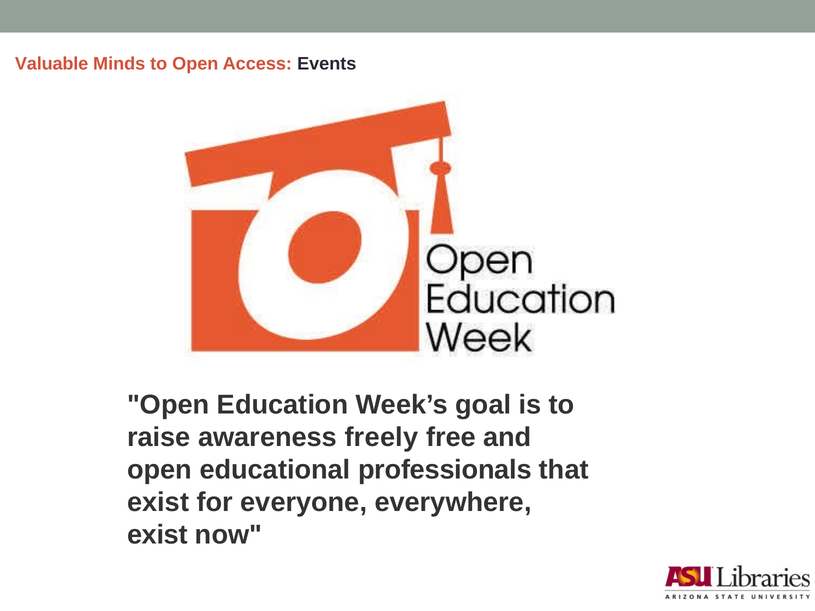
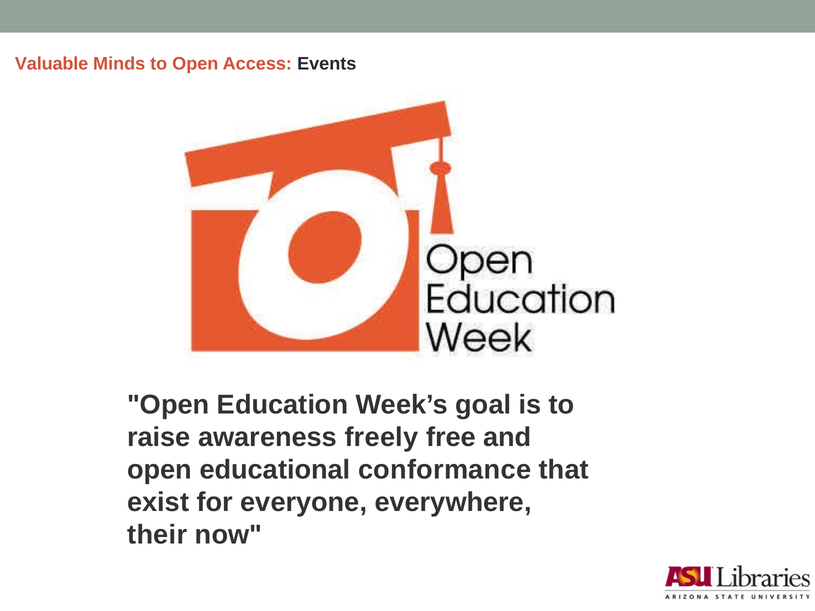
professionals: professionals -> conformance
exist at (157, 535): exist -> their
